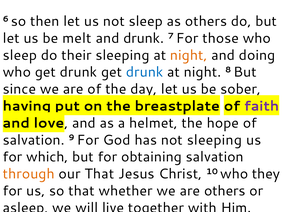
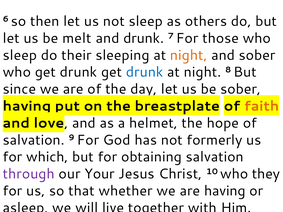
and doing: doing -> sober
faith colour: purple -> orange
not sleeping: sleeping -> formerly
through colour: orange -> purple
our That: That -> Your
are others: others -> having
